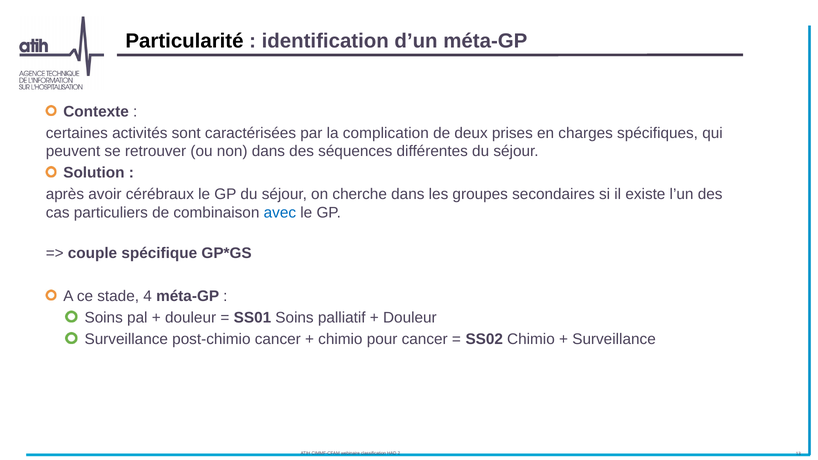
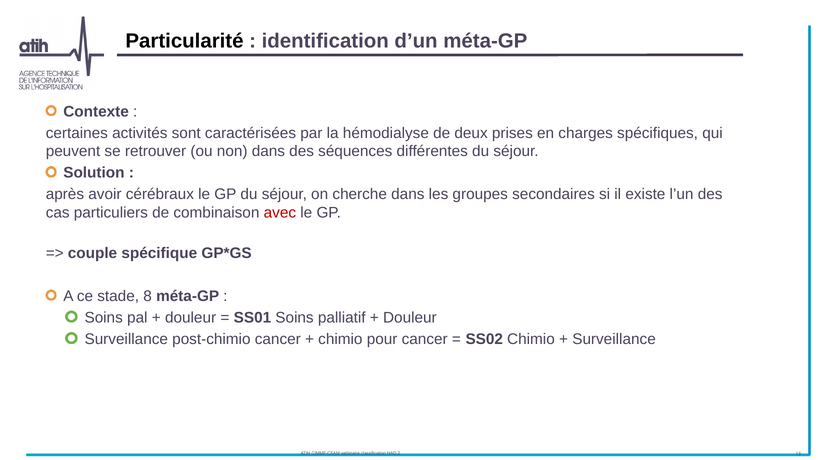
complication: complication -> hémodialyse
avec colour: blue -> red
4: 4 -> 8
